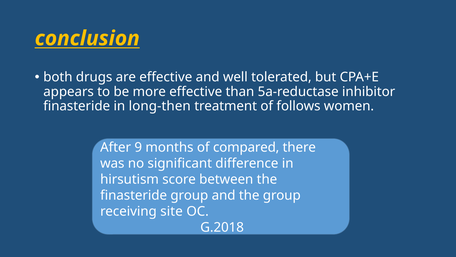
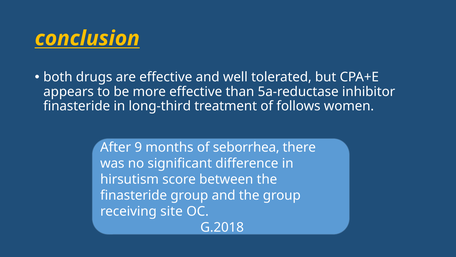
long-then: long-then -> long-third
compared: compared -> seborrhea
